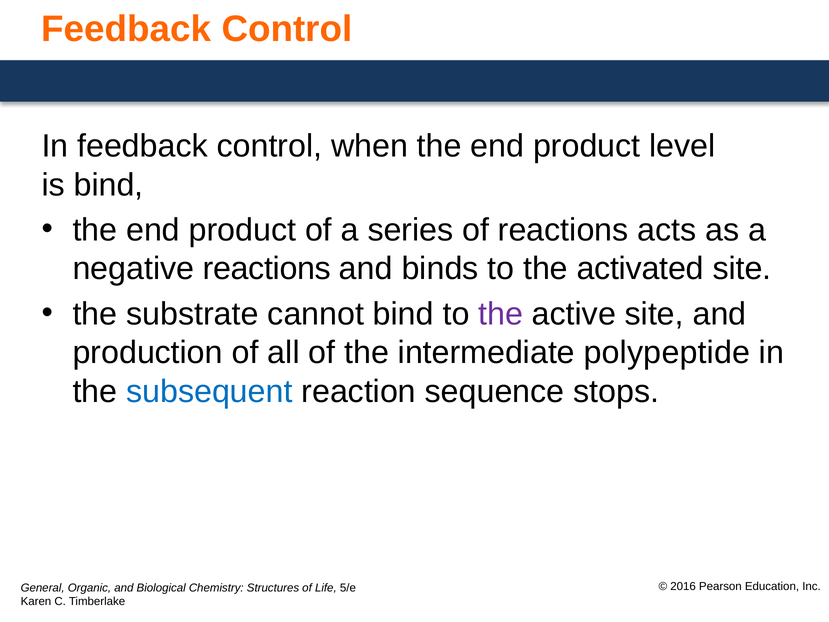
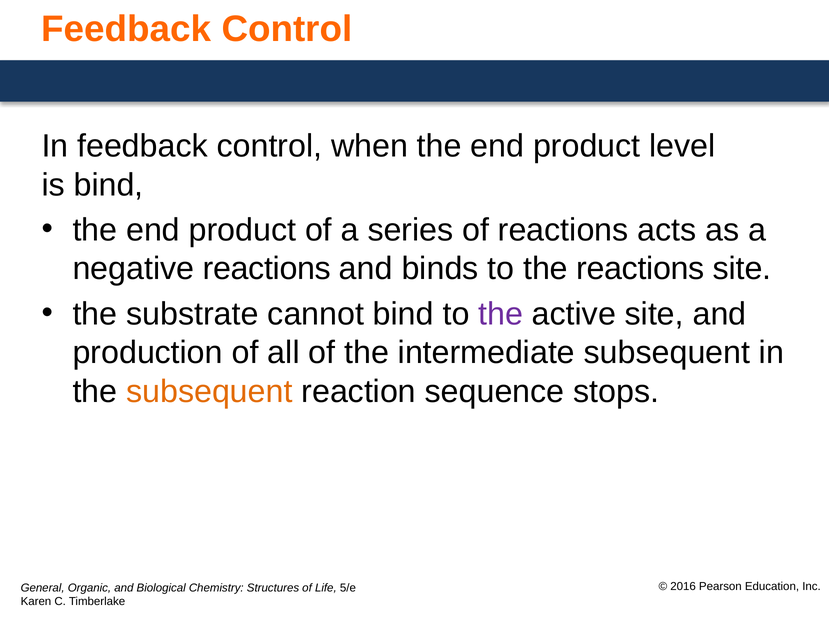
the activated: activated -> reactions
intermediate polypeptide: polypeptide -> subsequent
subsequent at (209, 391) colour: blue -> orange
